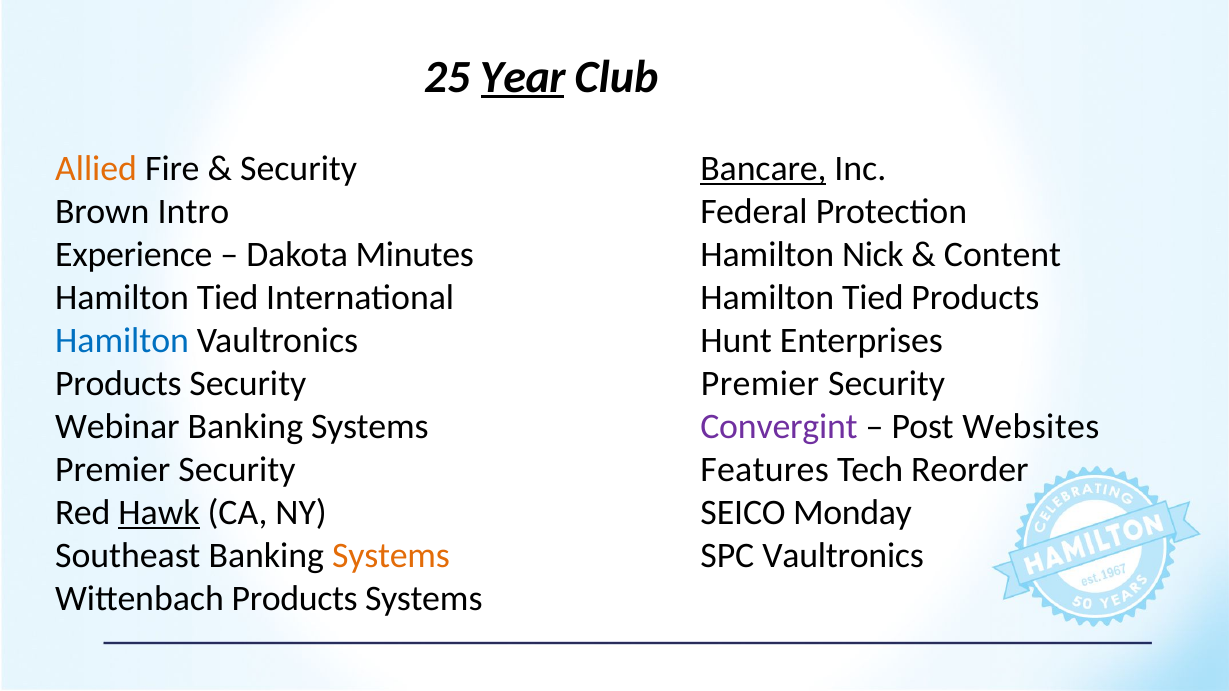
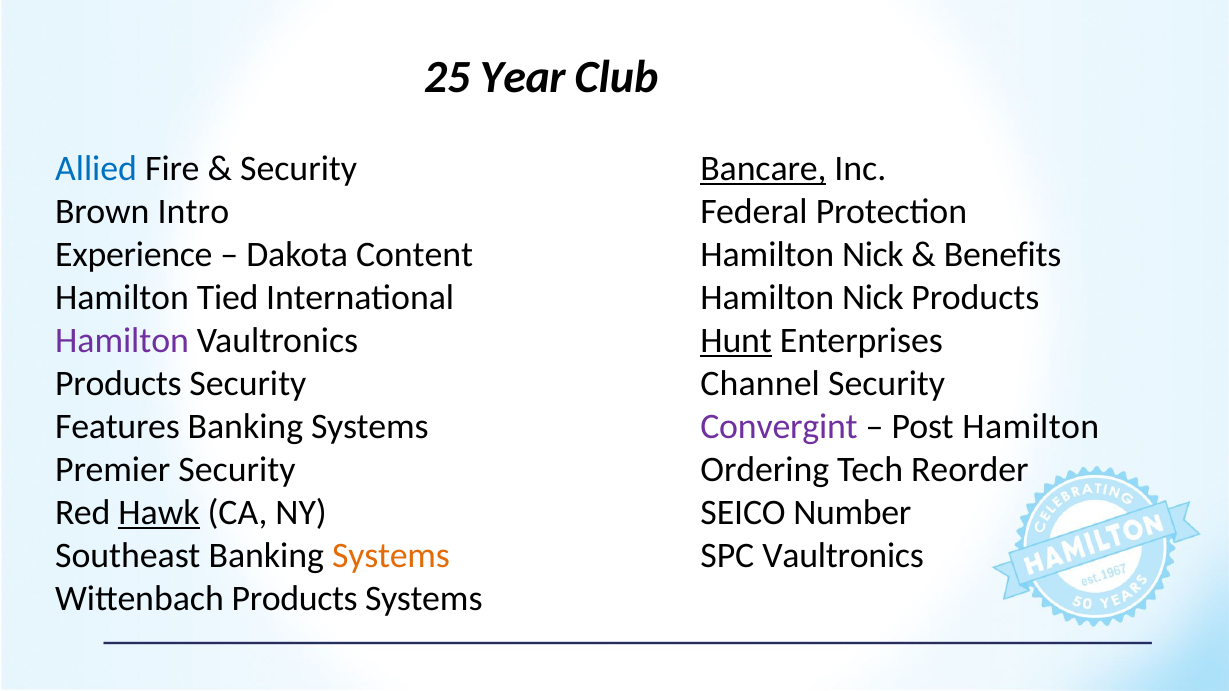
Year underline: present -> none
Allied colour: orange -> blue
Minutes: Minutes -> Content
Content: Content -> Benefits
International Hamilton Tied: Tied -> Nick
Hamilton at (122, 340) colour: blue -> purple
Hunt underline: none -> present
Security Premier: Premier -> Channel
Webinar: Webinar -> Features
Post Websites: Websites -> Hamilton
Features: Features -> Ordering
Monday: Monday -> Number
